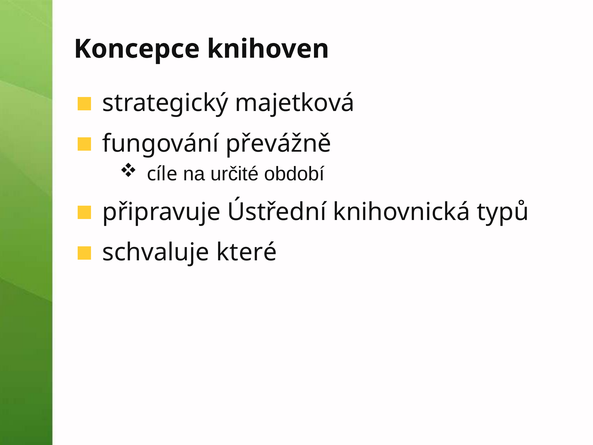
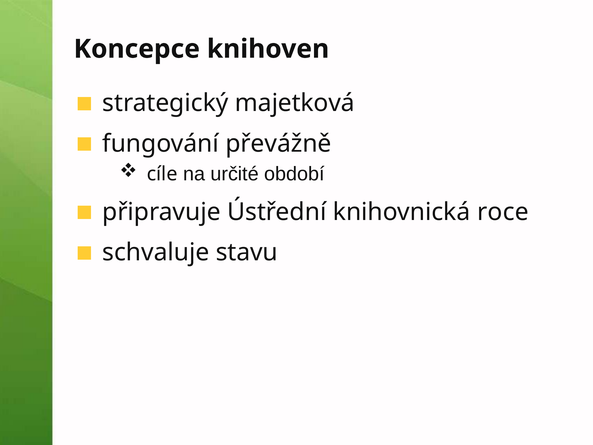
typů: typů -> roce
které: které -> stavu
